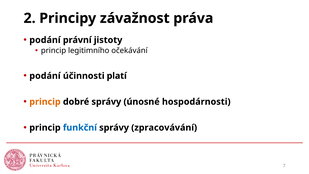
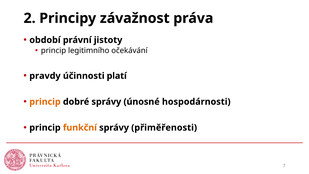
podání at (45, 40): podání -> období
podání at (45, 76): podání -> pravdy
funkční colour: blue -> orange
zpracovávání: zpracovávání -> přiměřenosti
